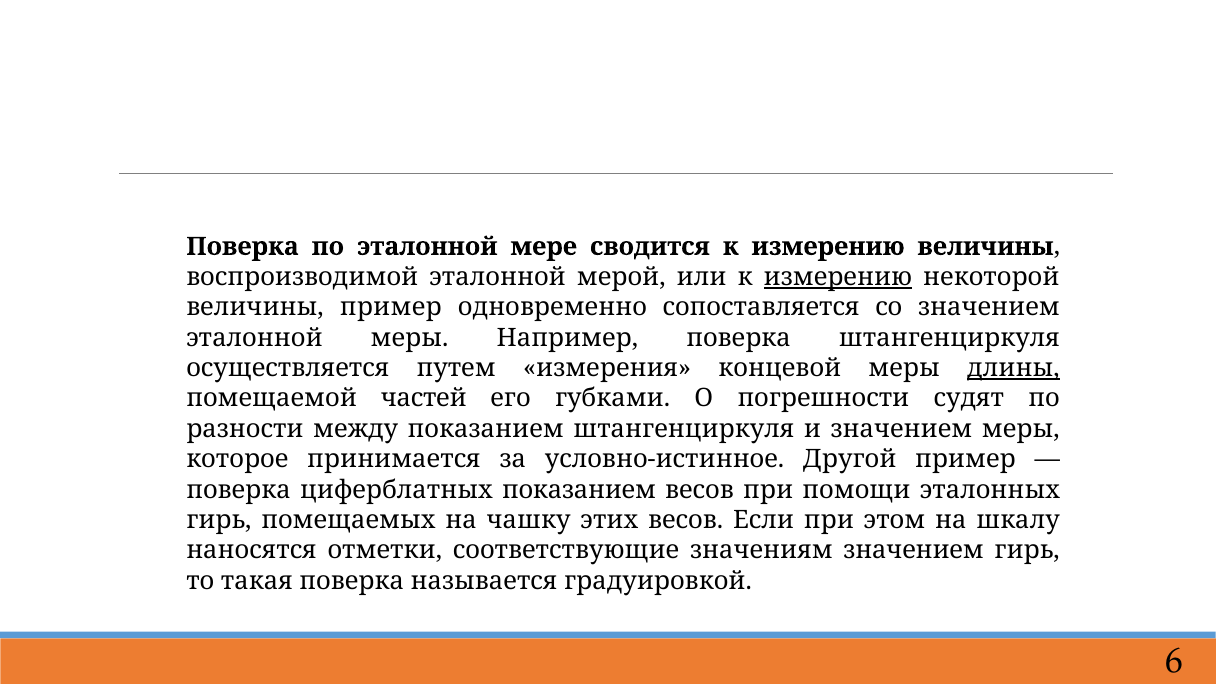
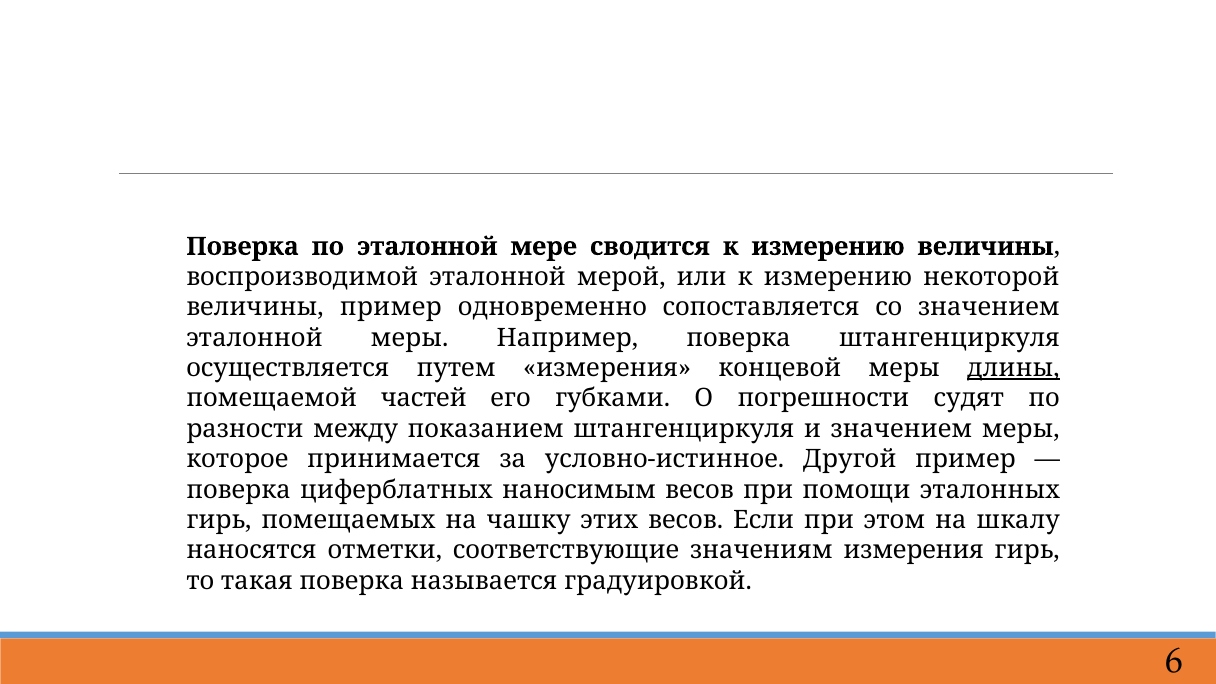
измерению at (838, 277) underline: present -> none
циферблатных показанием: показанием -> наносимым
значениям значением: значением -> измерения
